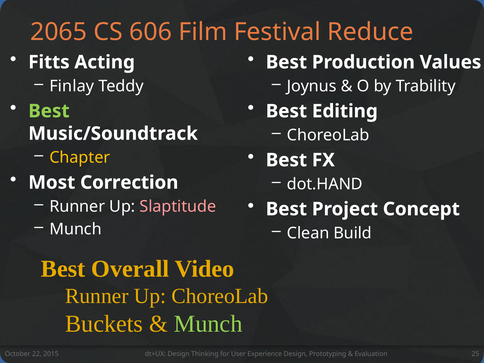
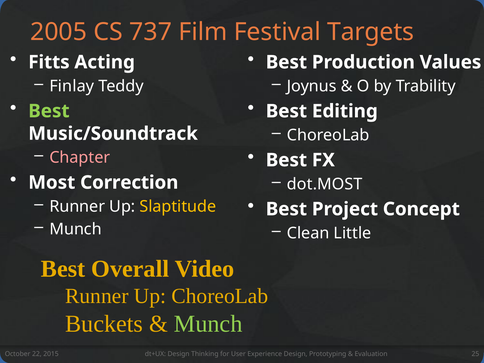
2065: 2065 -> 2005
606: 606 -> 737
Reduce: Reduce -> Targets
Chapter colour: yellow -> pink
dot.HAND: dot.HAND -> dot.MOST
Slaptitude colour: pink -> yellow
Build: Build -> Little
